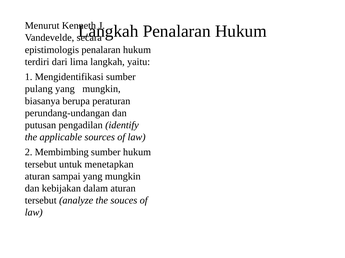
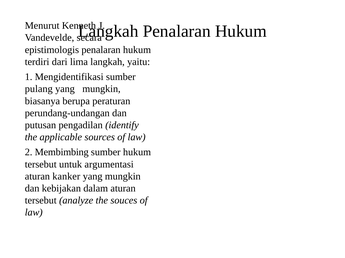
menetapkan: menetapkan -> argumentasi
sampai: sampai -> kanker
